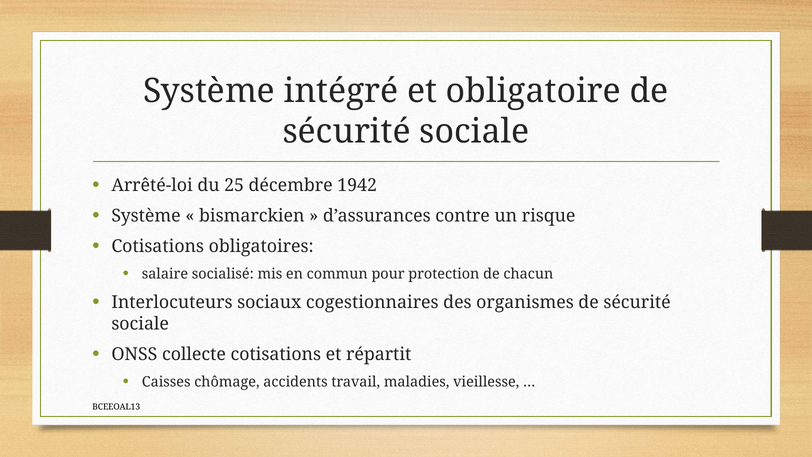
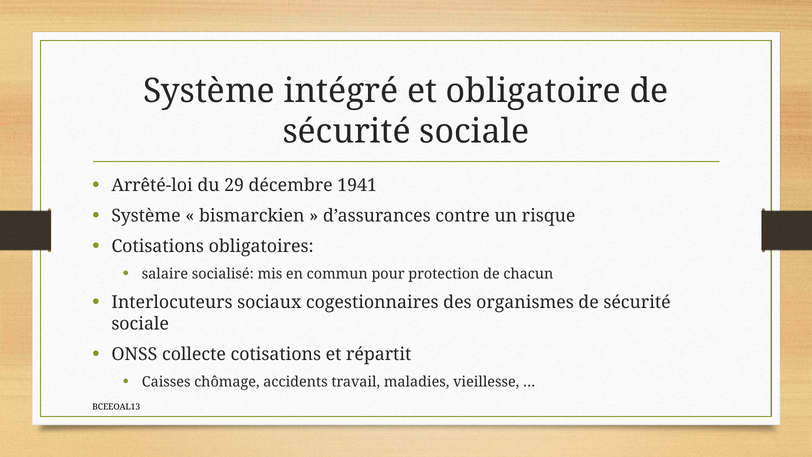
25: 25 -> 29
1942: 1942 -> 1941
